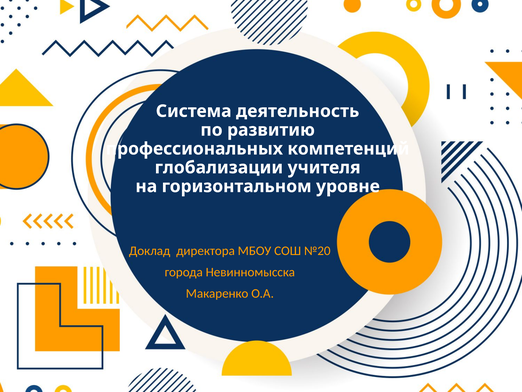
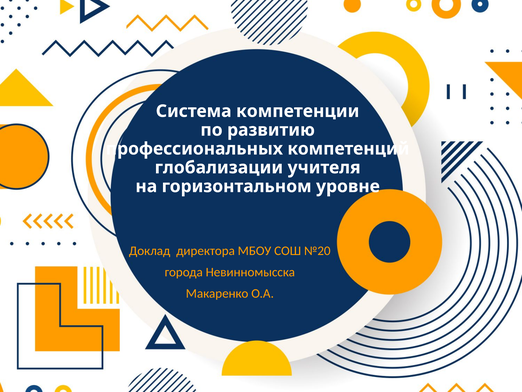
деятельность: деятельность -> компетенции
